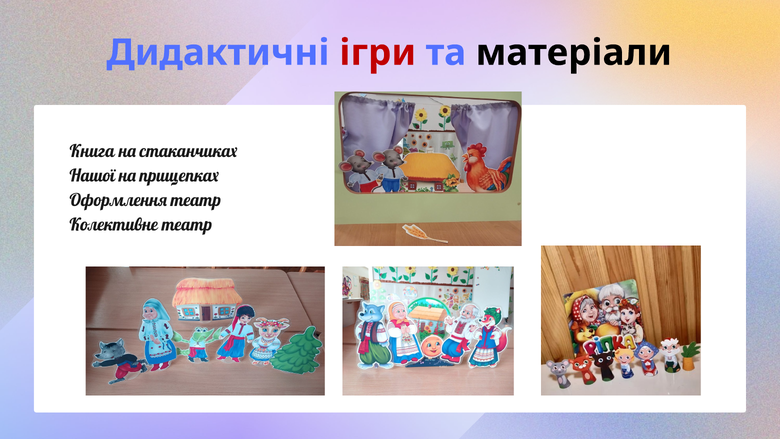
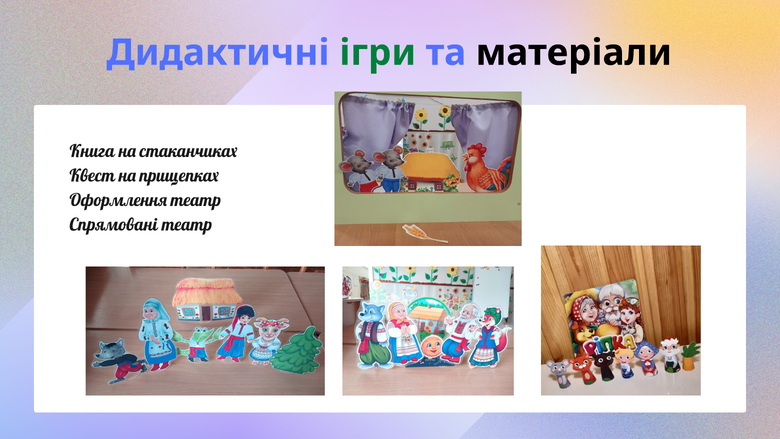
ігри colour: red -> green
Нашої: Нашої -> Квест
Колективне: Колективне -> Спрямовані
